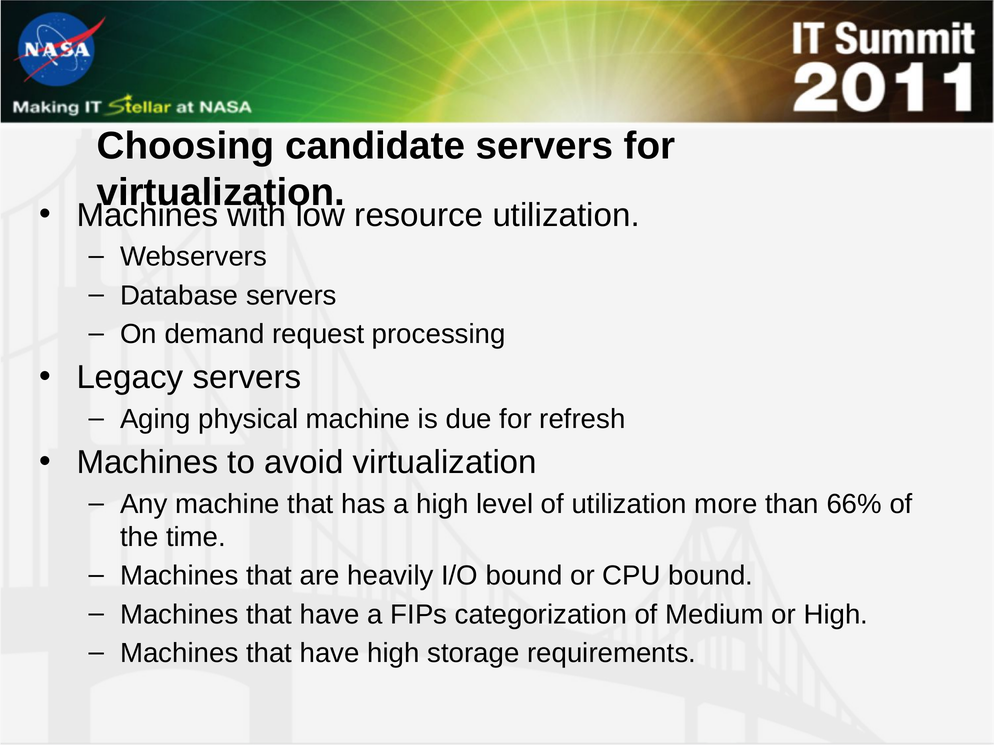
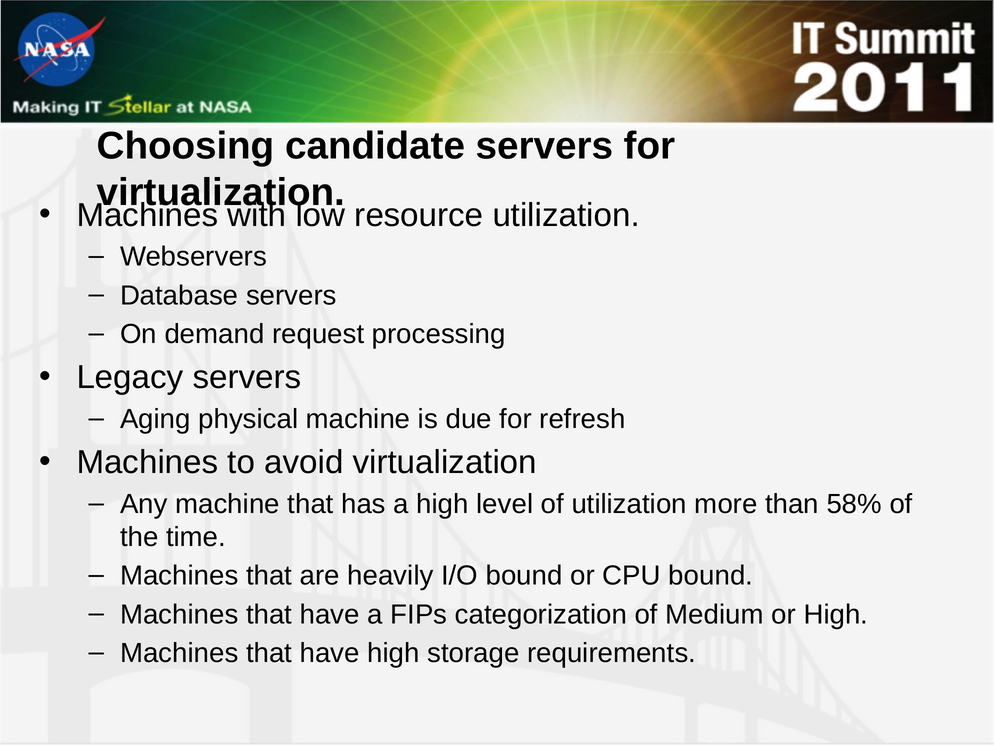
66%: 66% -> 58%
